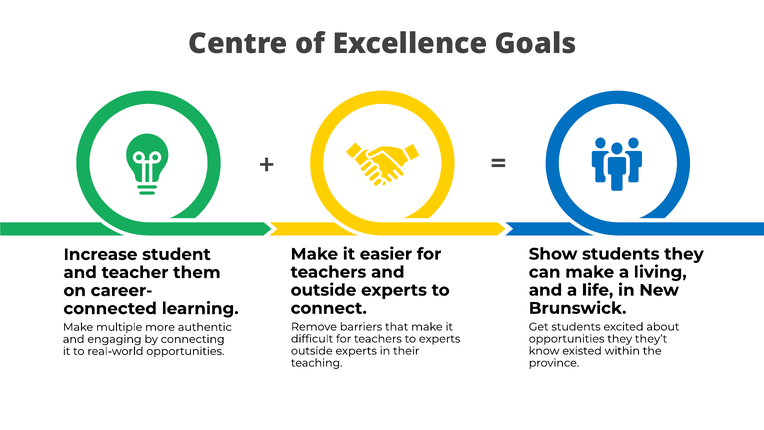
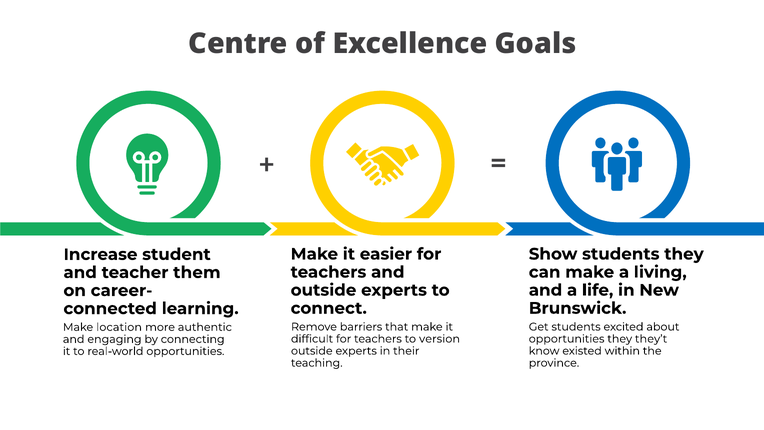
multiple: multiple -> location
to experts: experts -> version
